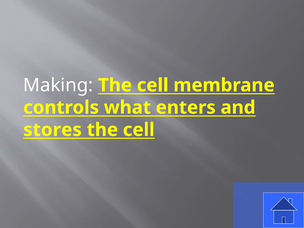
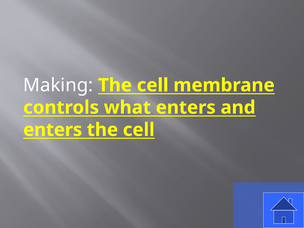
stores at (53, 130): stores -> enters
